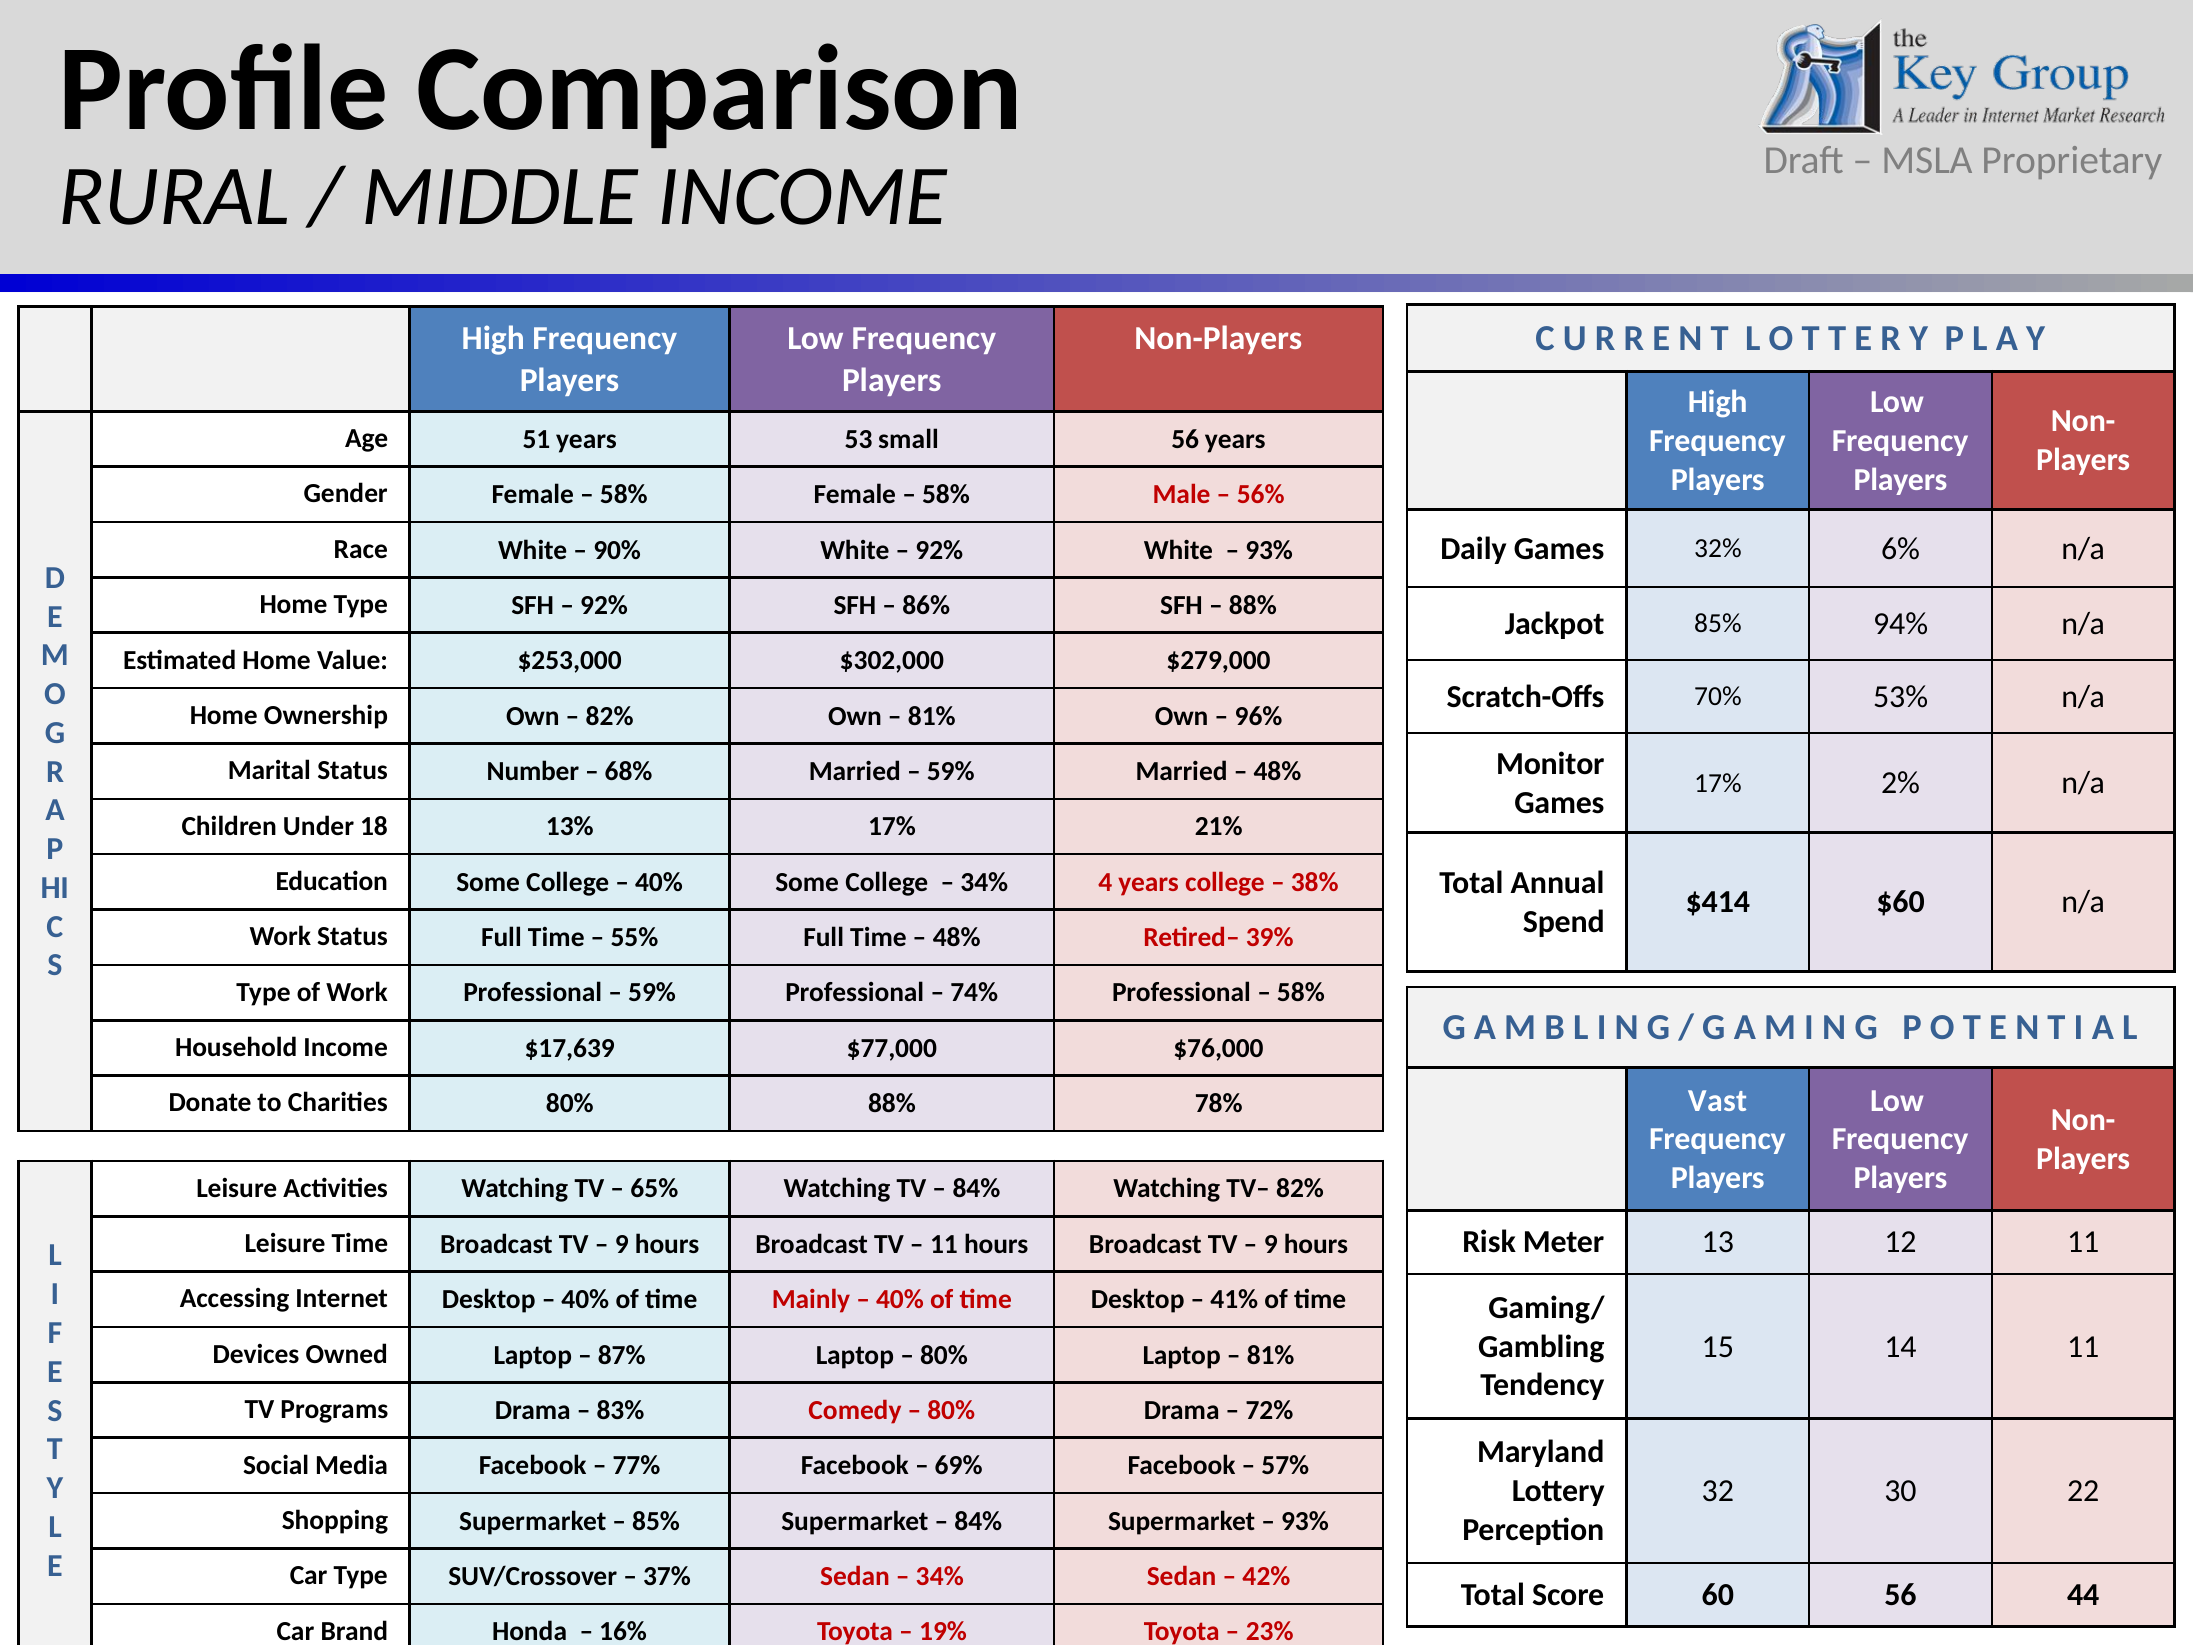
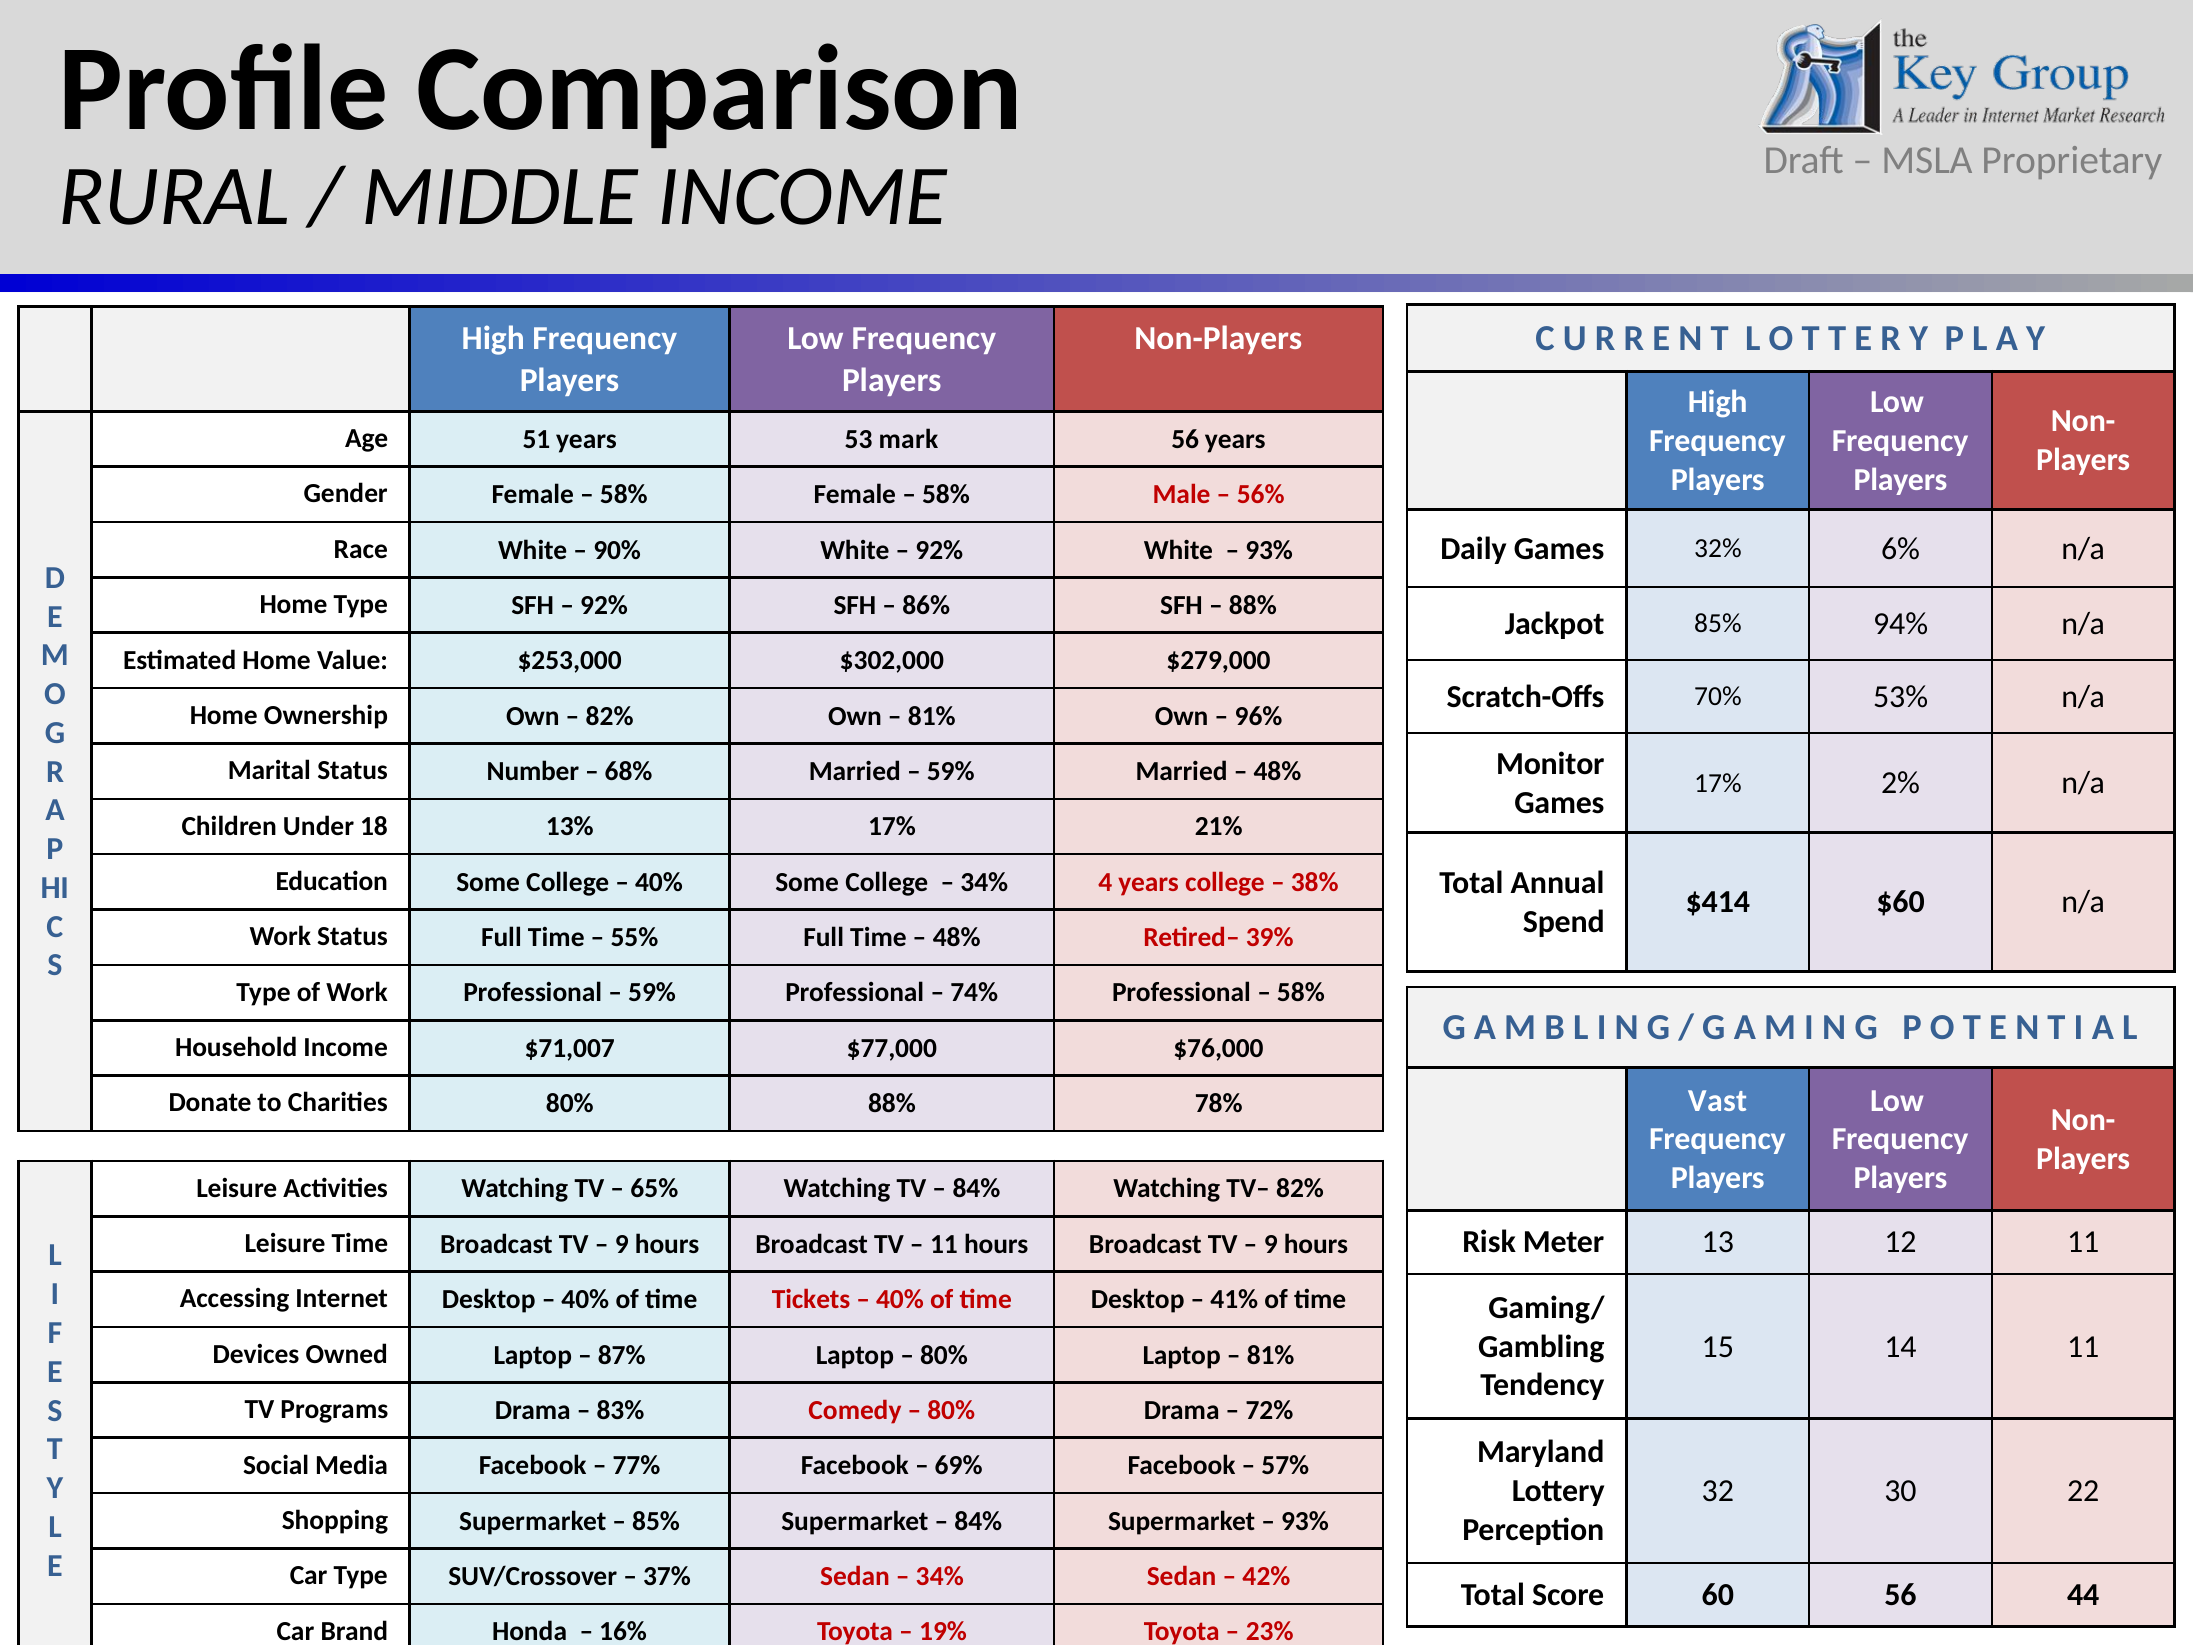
small: small -> mark
$17,639: $17,639 -> $71,007
Mainly: Mainly -> Tickets
